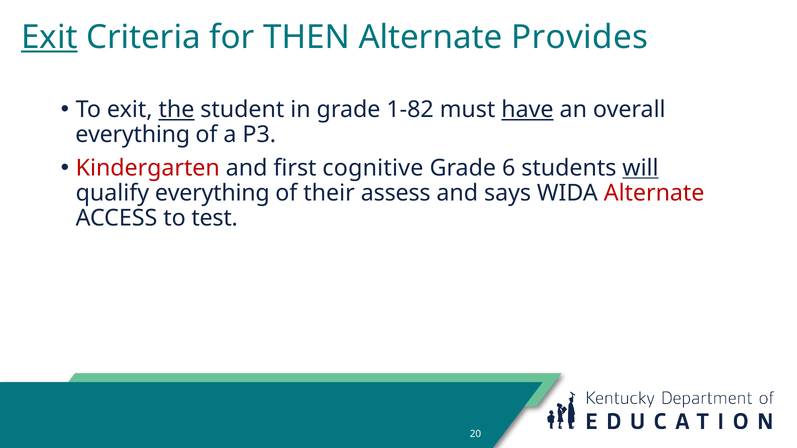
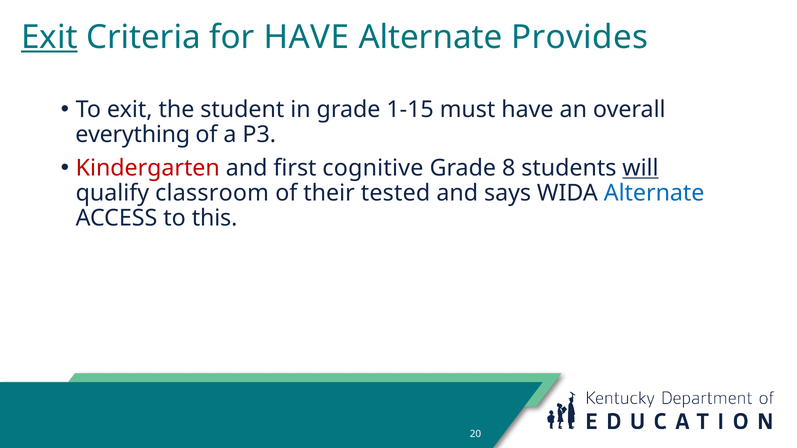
for THEN: THEN -> HAVE
the underline: present -> none
1-82: 1-82 -> 1-15
have at (527, 110) underline: present -> none
6: 6 -> 8
qualify everything: everything -> classroom
assess: assess -> tested
Alternate at (654, 193) colour: red -> blue
test: test -> this
